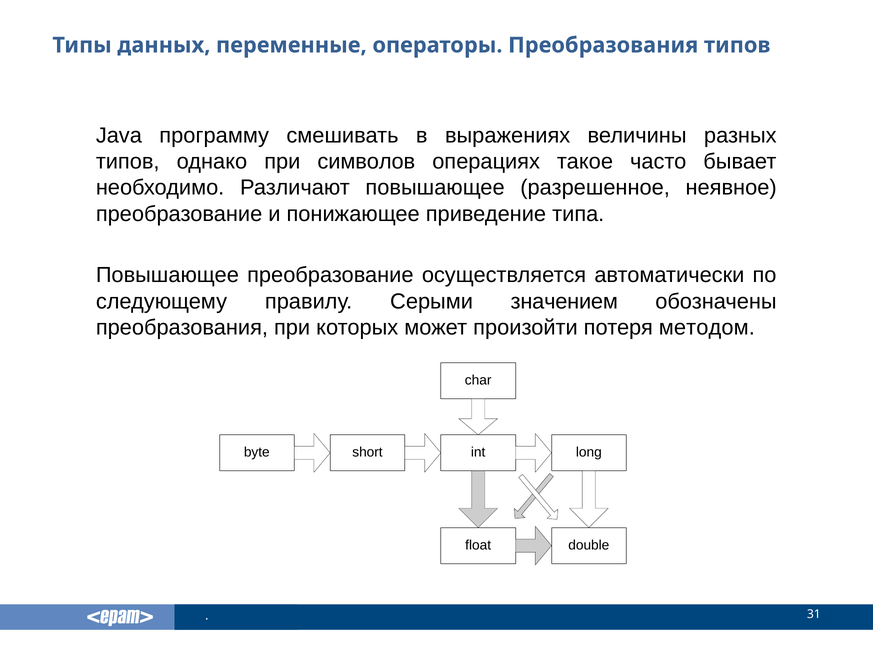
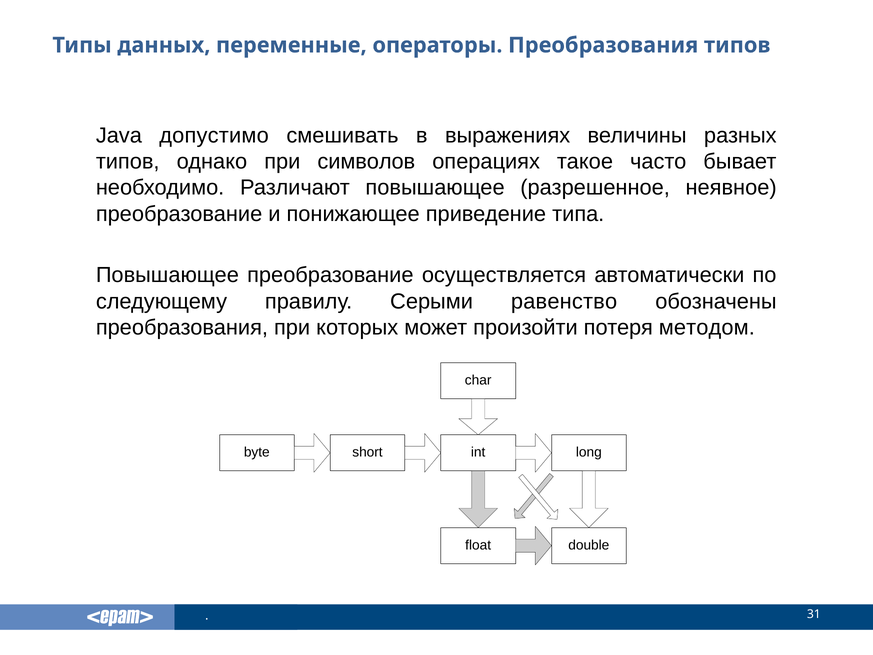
программу: программу -> допустимо
значением: значением -> равенство
